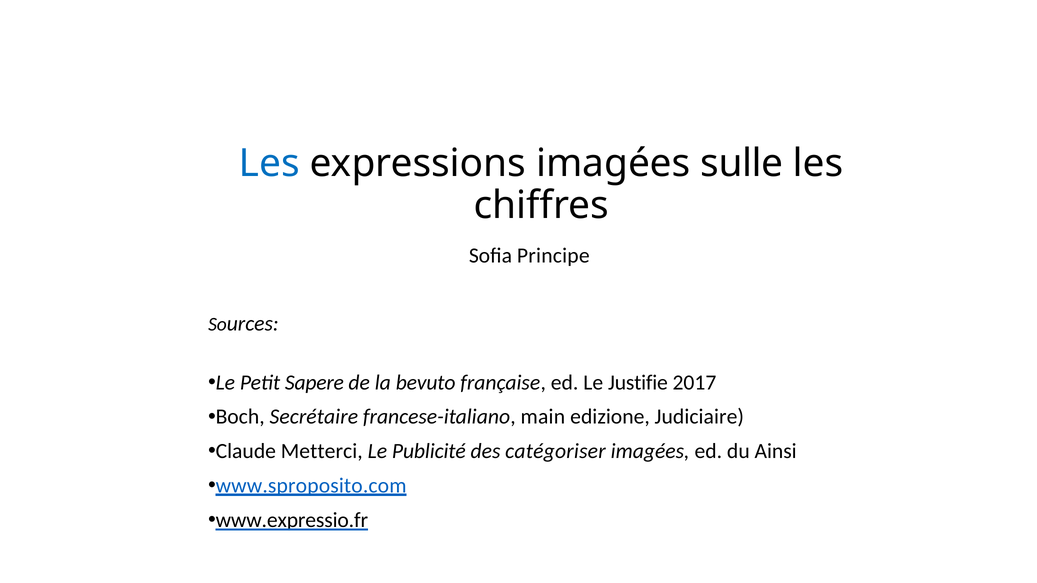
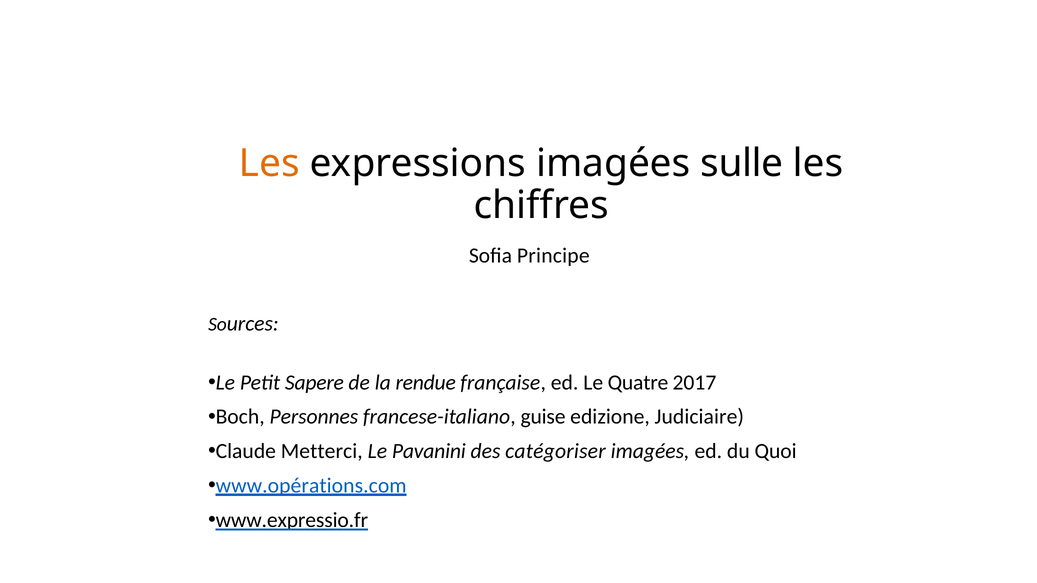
Les at (269, 163) colour: blue -> orange
bevuto: bevuto -> rendue
Justifie: Justifie -> Quatre
Secrétaire: Secrétaire -> Personnes
main: main -> guise
Publicité: Publicité -> Pavanini
Ainsi: Ainsi -> Quoi
www.sproposito.com: www.sproposito.com -> www.opérations.com
